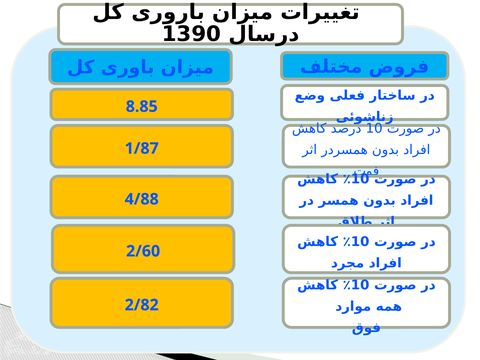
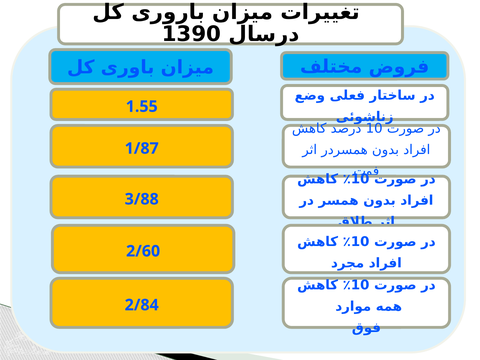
8.85: 8.85 -> 1.55
4/88: 4/88 -> 3/88
2/82: 2/82 -> 2/84
